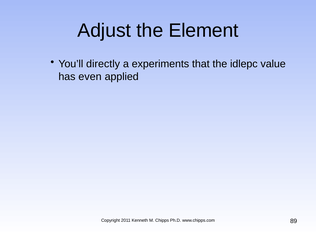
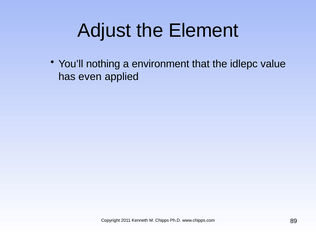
directly: directly -> nothing
experiments: experiments -> environment
